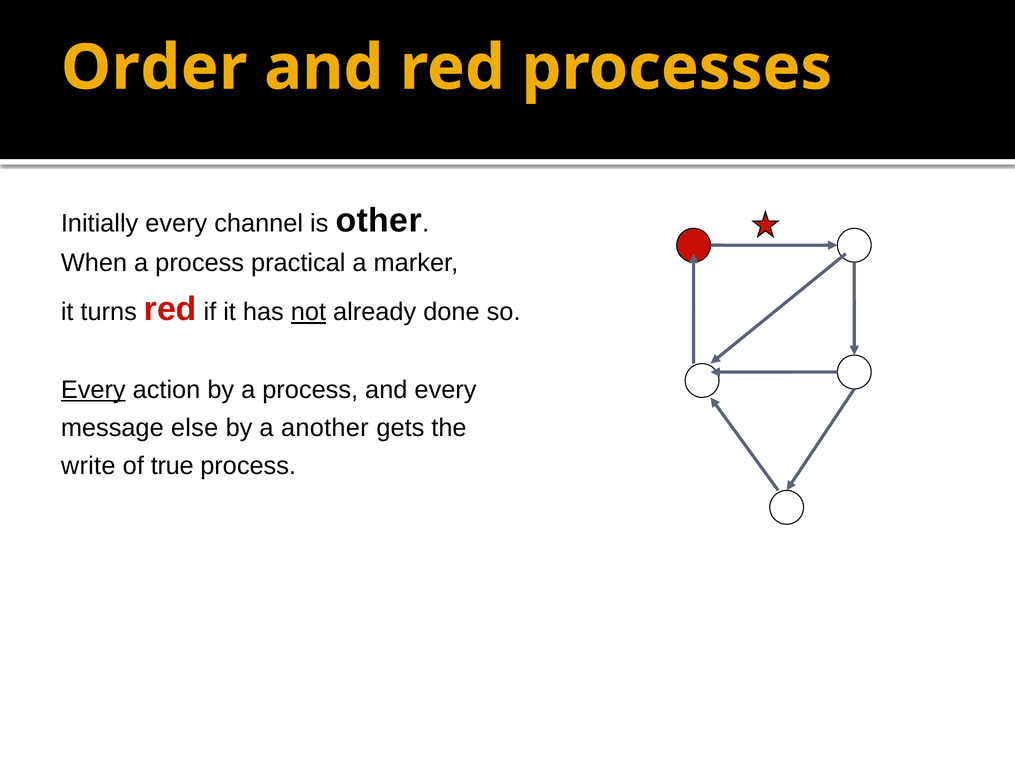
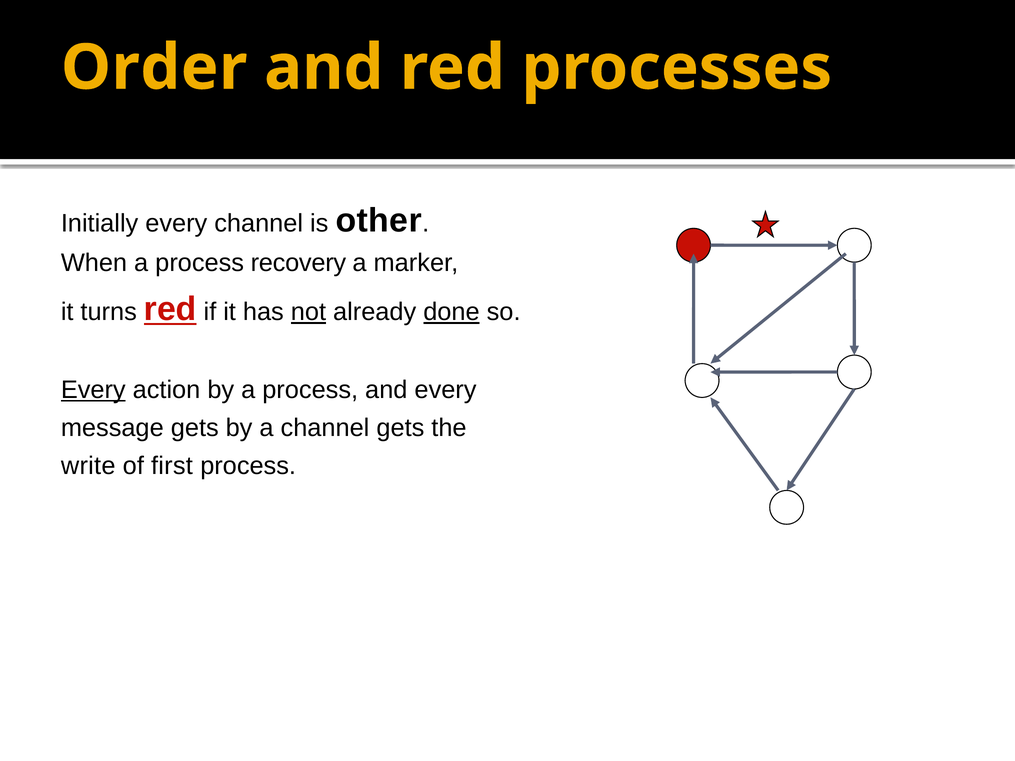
practical: practical -> recovery
red at (170, 309) underline: none -> present
done underline: none -> present
message else: else -> gets
a another: another -> channel
true: true -> first
